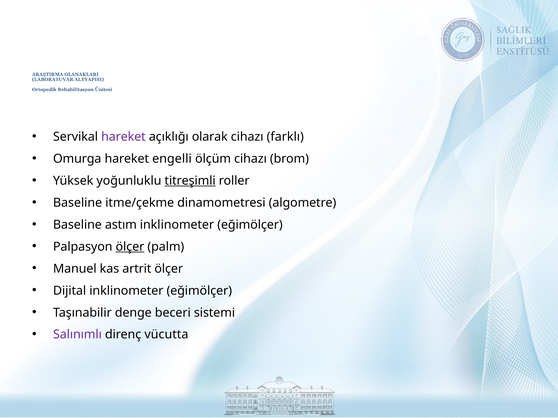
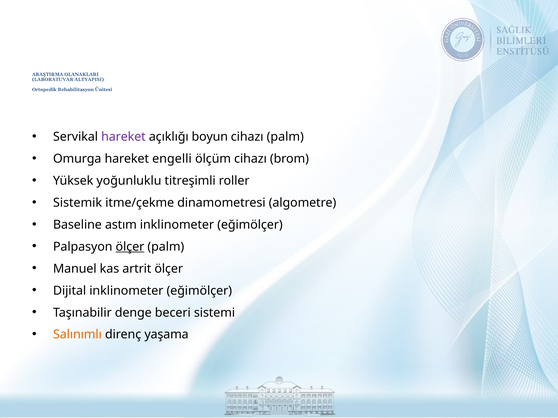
olarak: olarak -> boyun
cihazı farklı: farklı -> palm
titreşimli underline: present -> none
Baseline at (78, 203): Baseline -> Sistemik
Salınımlı colour: purple -> orange
vücutta: vücutta -> yaşama
